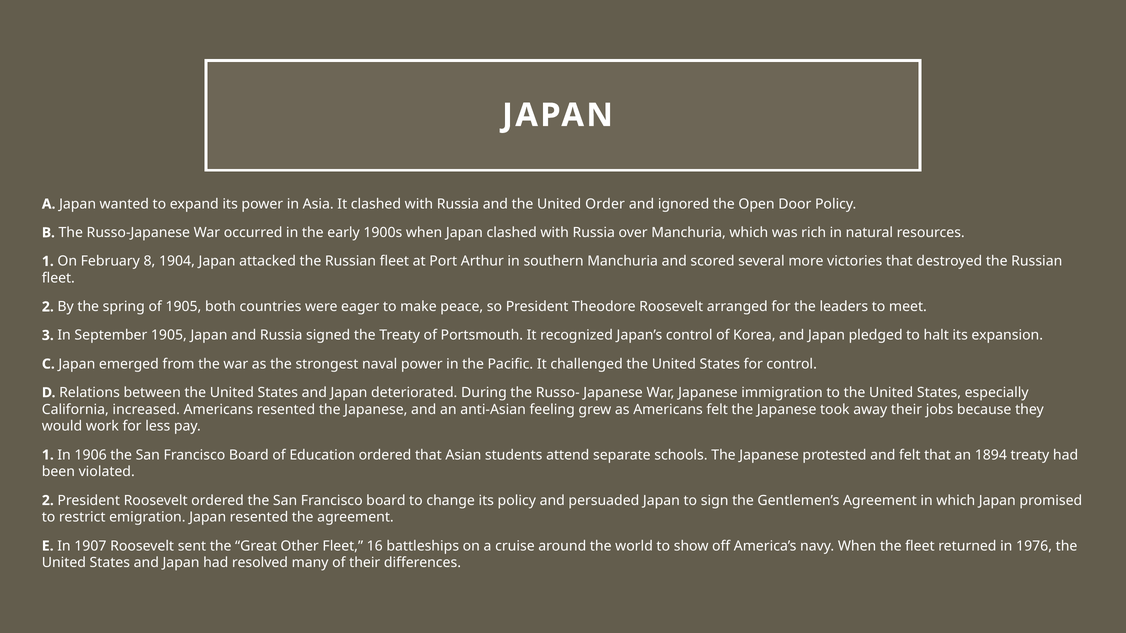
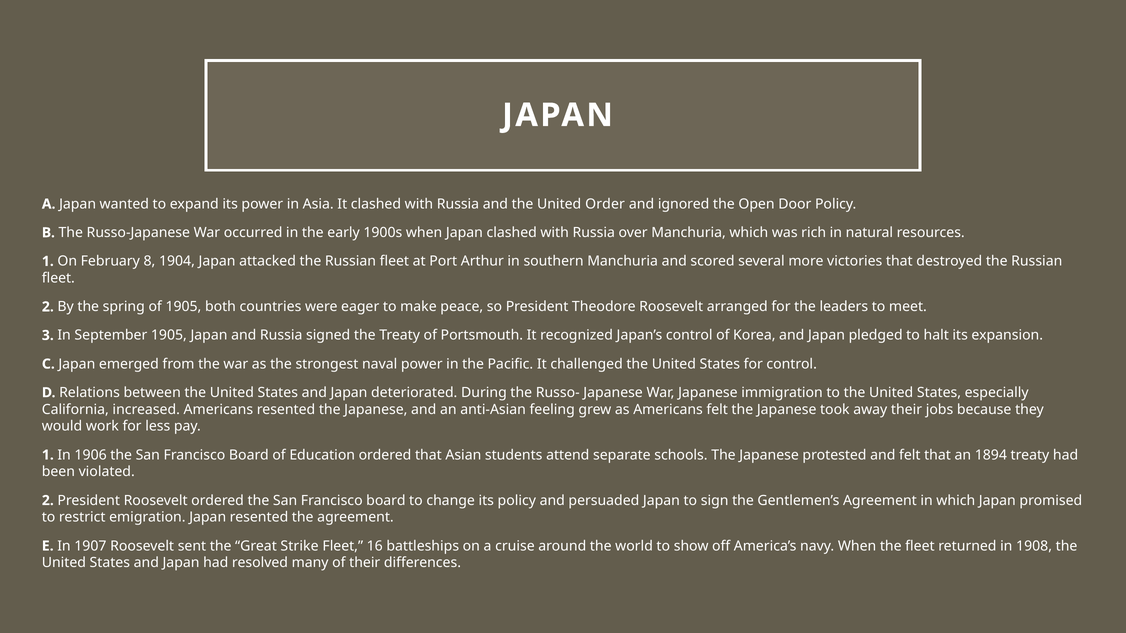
Other: Other -> Strike
1976: 1976 -> 1908
